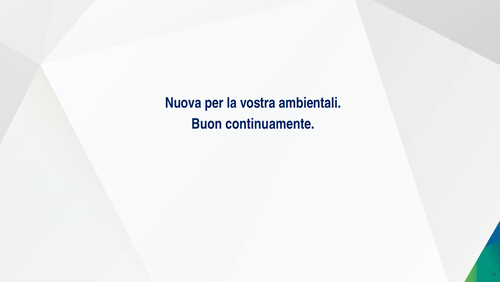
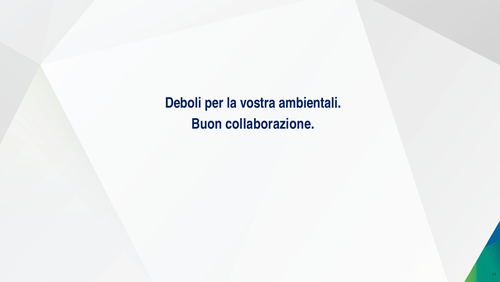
Nuova: Nuova -> Deboli
continuamente: continuamente -> collaborazione
